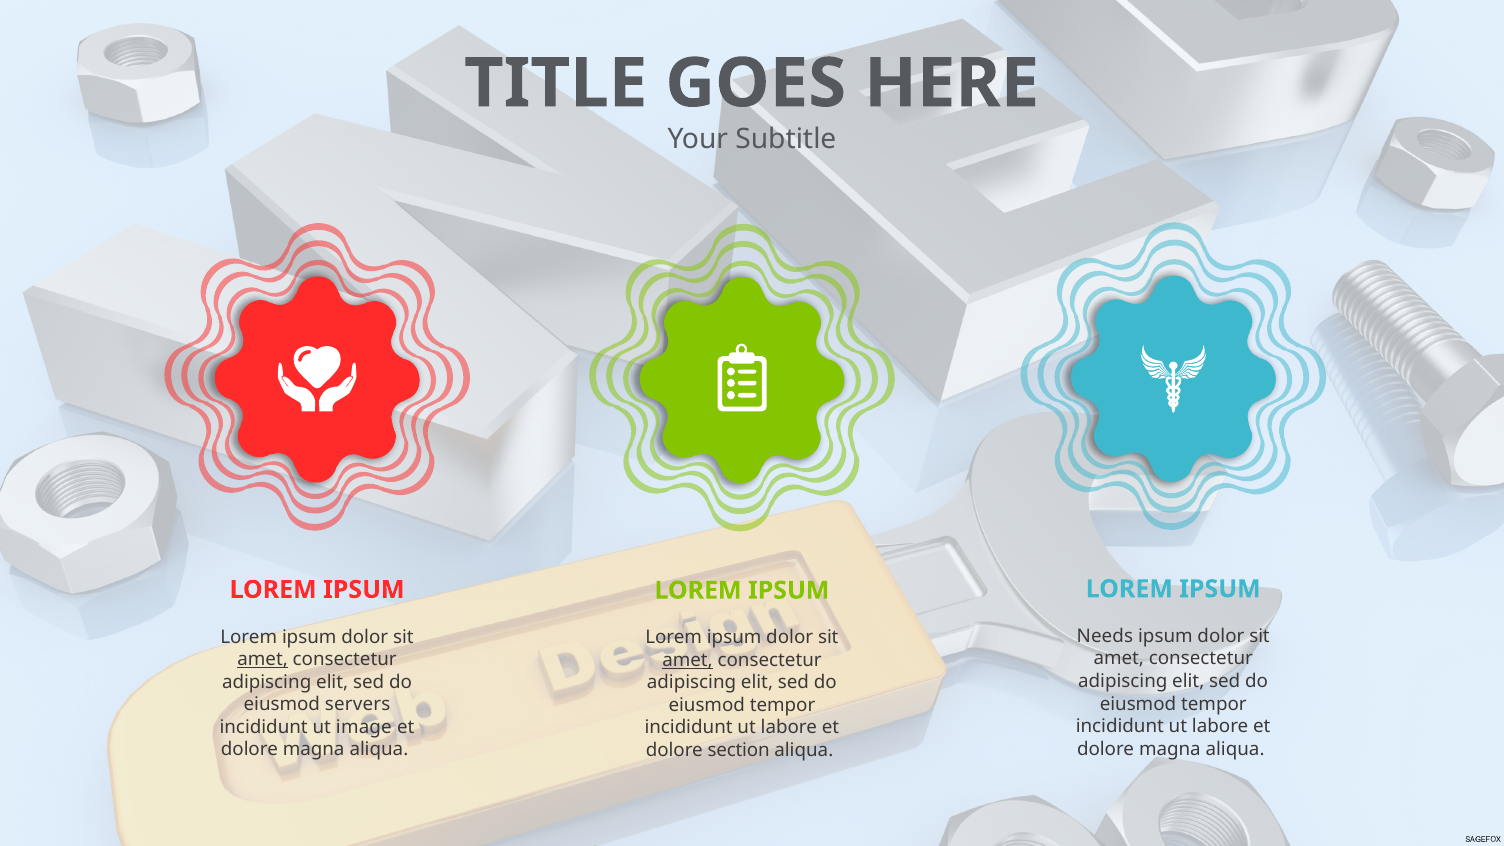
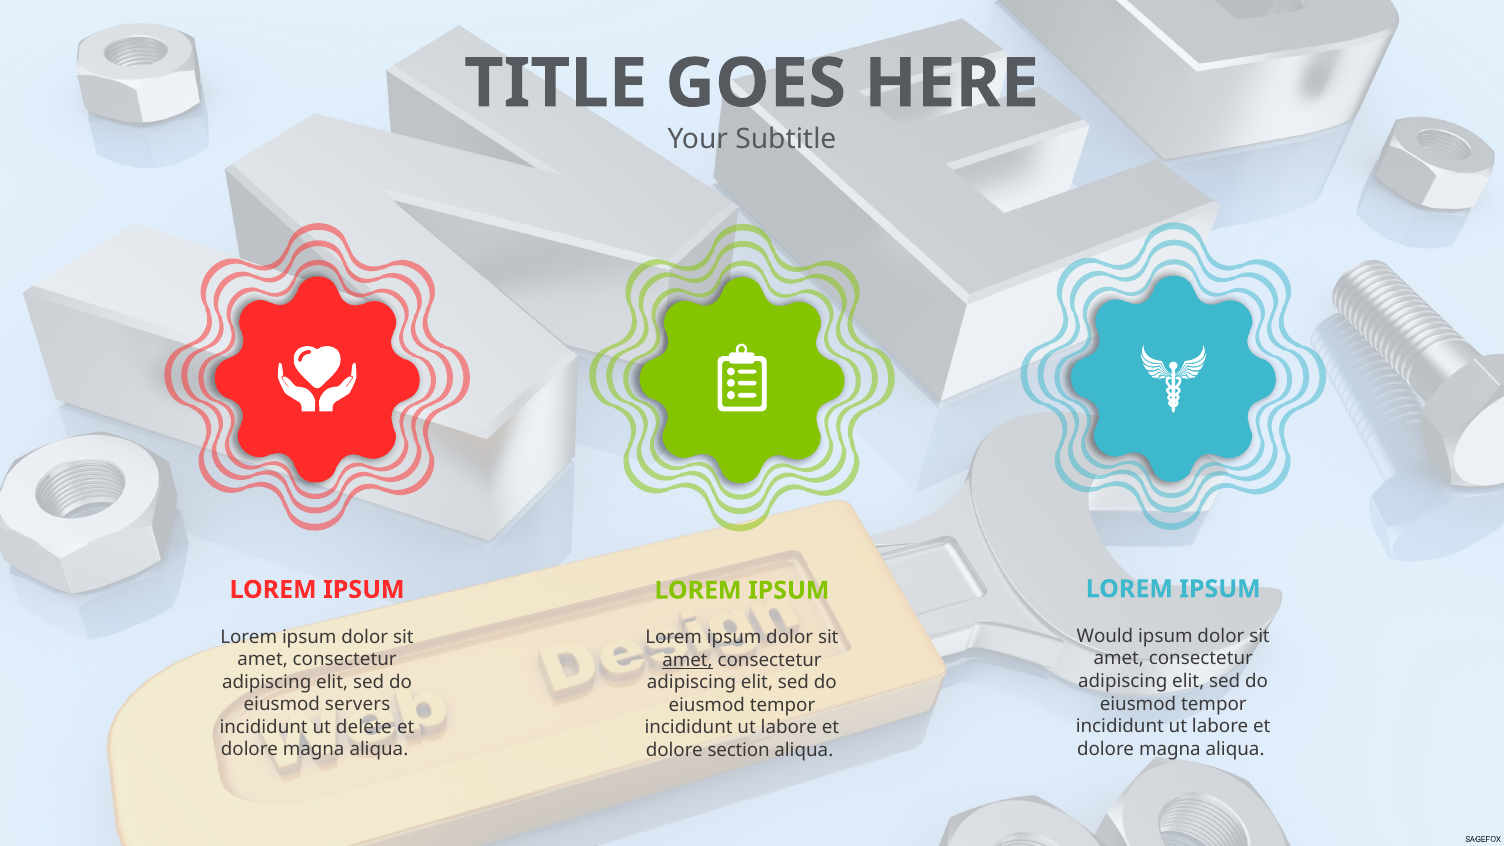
Needs: Needs -> Would
amet at (263, 659) underline: present -> none
image: image -> delete
